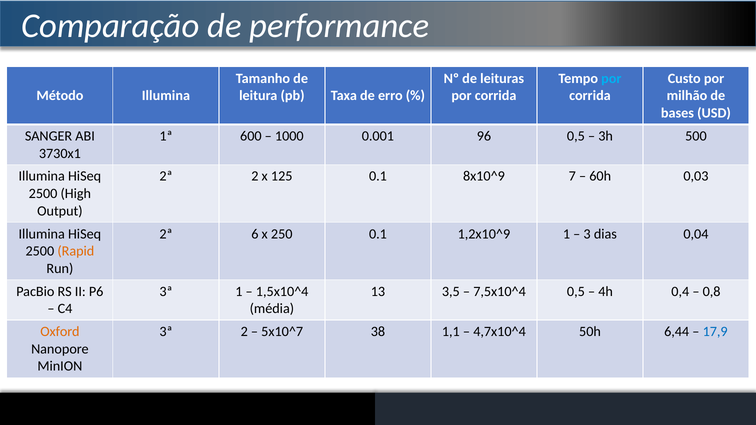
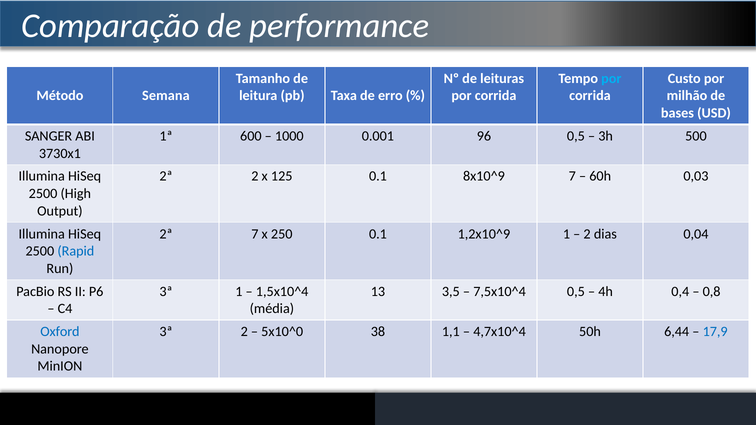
Método Illumina: Illumina -> Semana
2ª 6: 6 -> 7
3 at (587, 234): 3 -> 2
Rapid colour: orange -> blue
Oxford colour: orange -> blue
5x10^7: 5x10^7 -> 5x10^0
